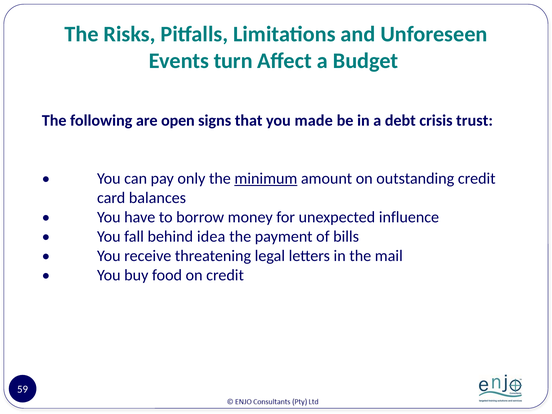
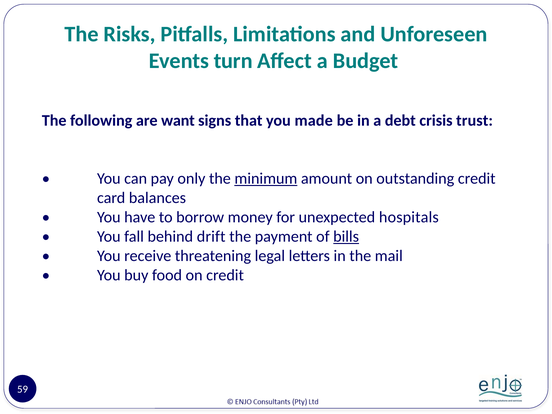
open: open -> want
influence: influence -> hospitals
idea: idea -> drift
bills underline: none -> present
